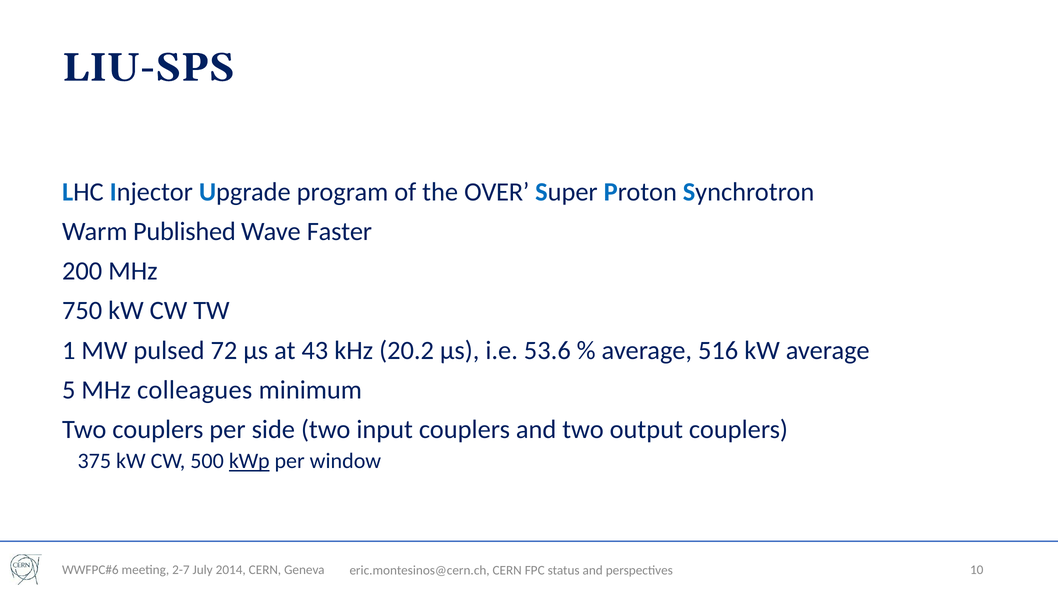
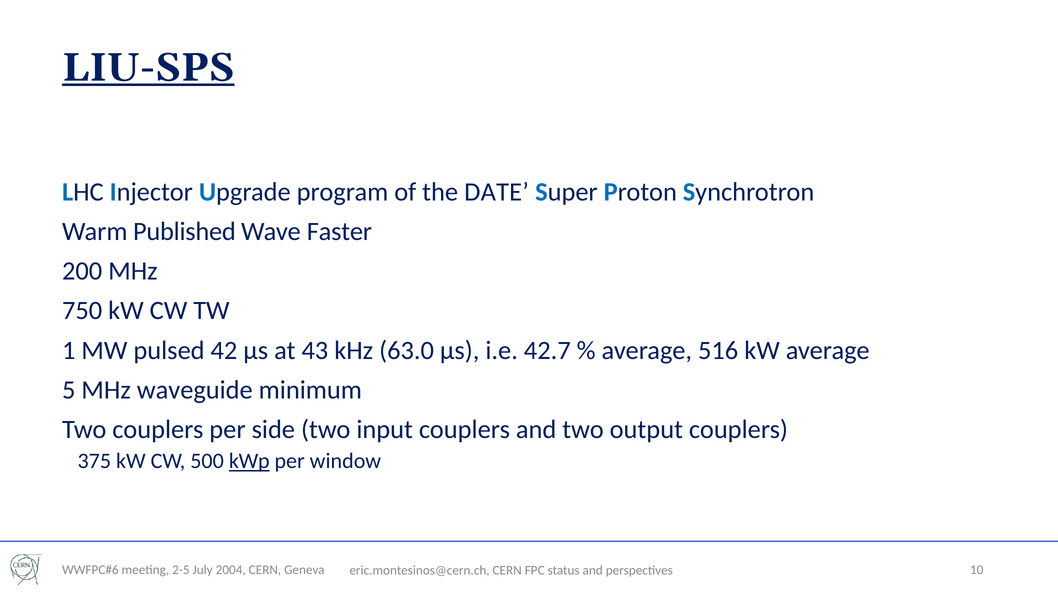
LIU-SPS underline: none -> present
OVER: OVER -> DATE
72: 72 -> 42
20.2: 20.2 -> 63.0
53.6: 53.6 -> 42.7
colleagues: colleagues -> waveguide
2-7: 2-7 -> 2-5
2014: 2014 -> 2004
